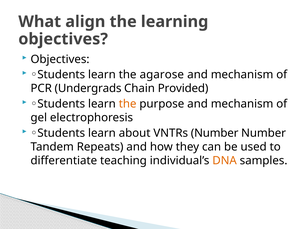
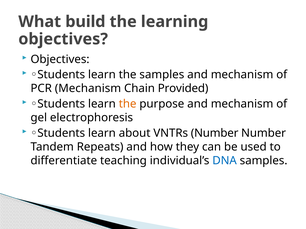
align: align -> build
the agarose: agarose -> samples
PCR Undergrads: Undergrads -> Mechanism
DNA colour: orange -> blue
